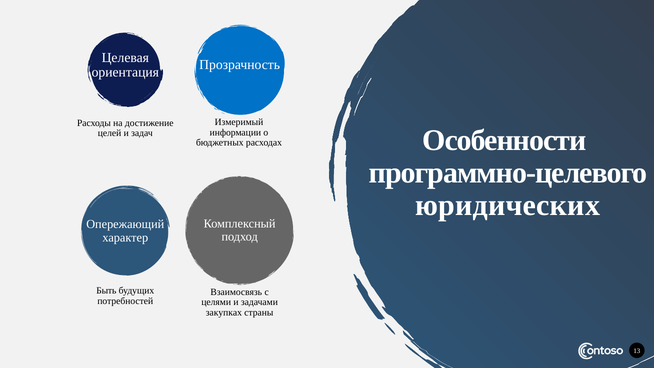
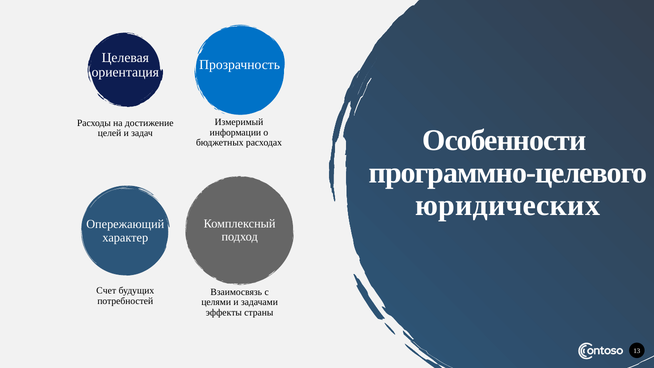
Быть: Быть -> Счет
закупках: закупках -> эффекты
